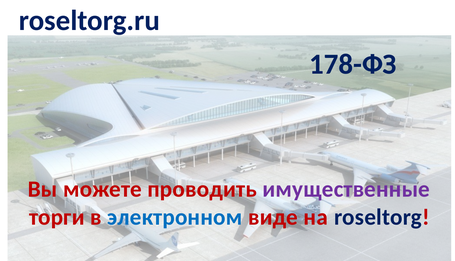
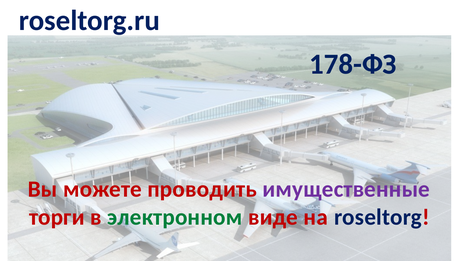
электронном colour: blue -> green
